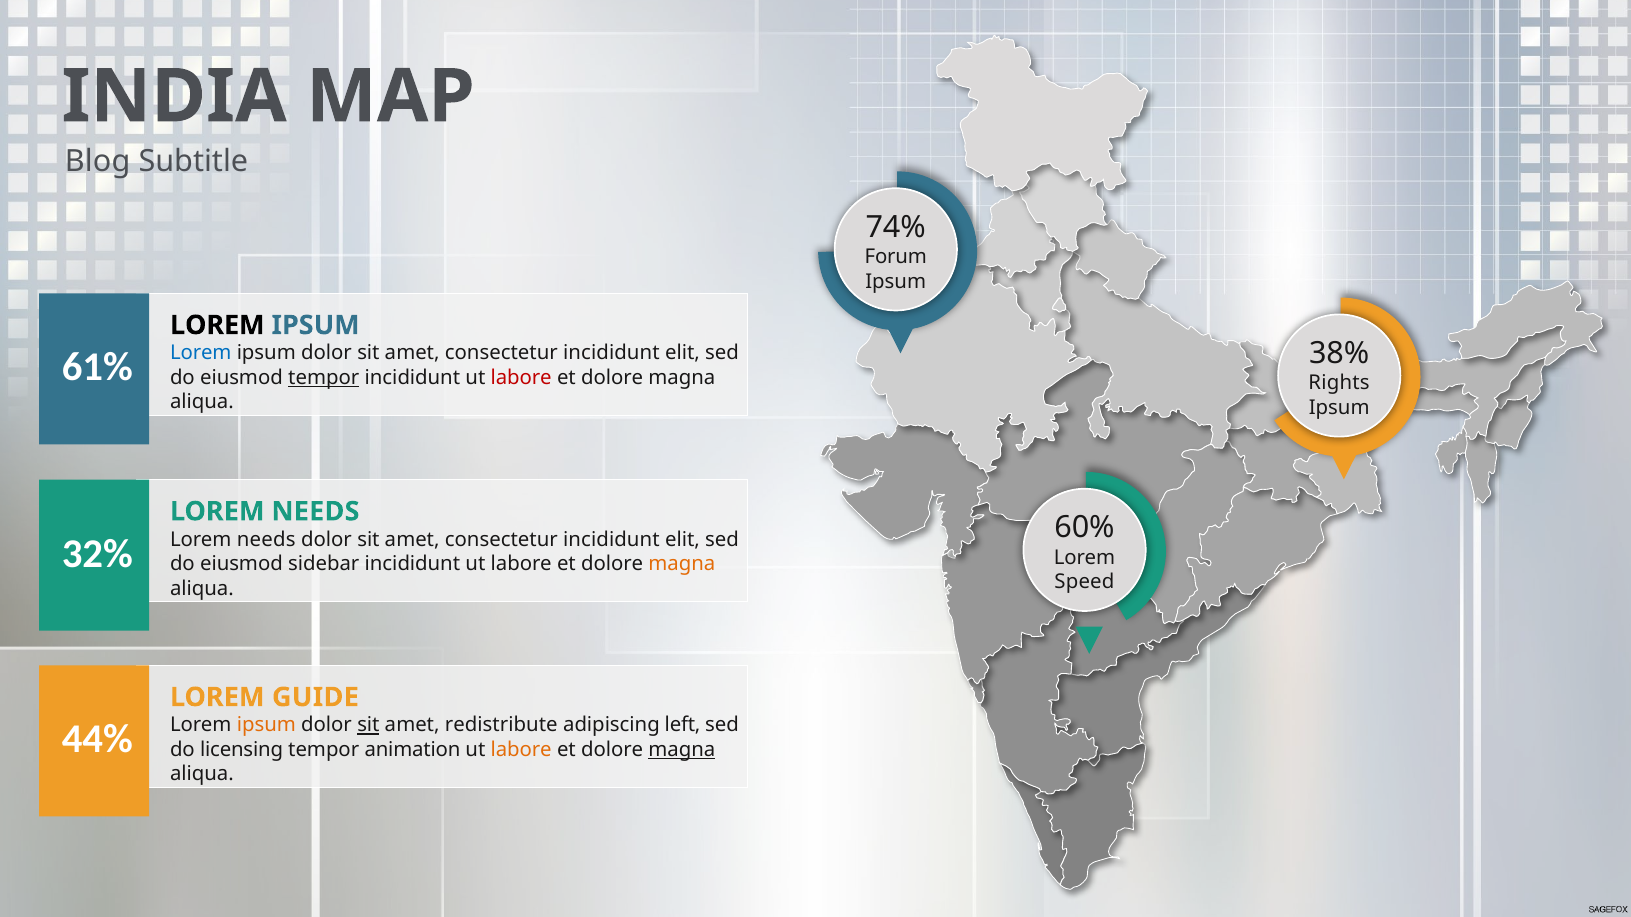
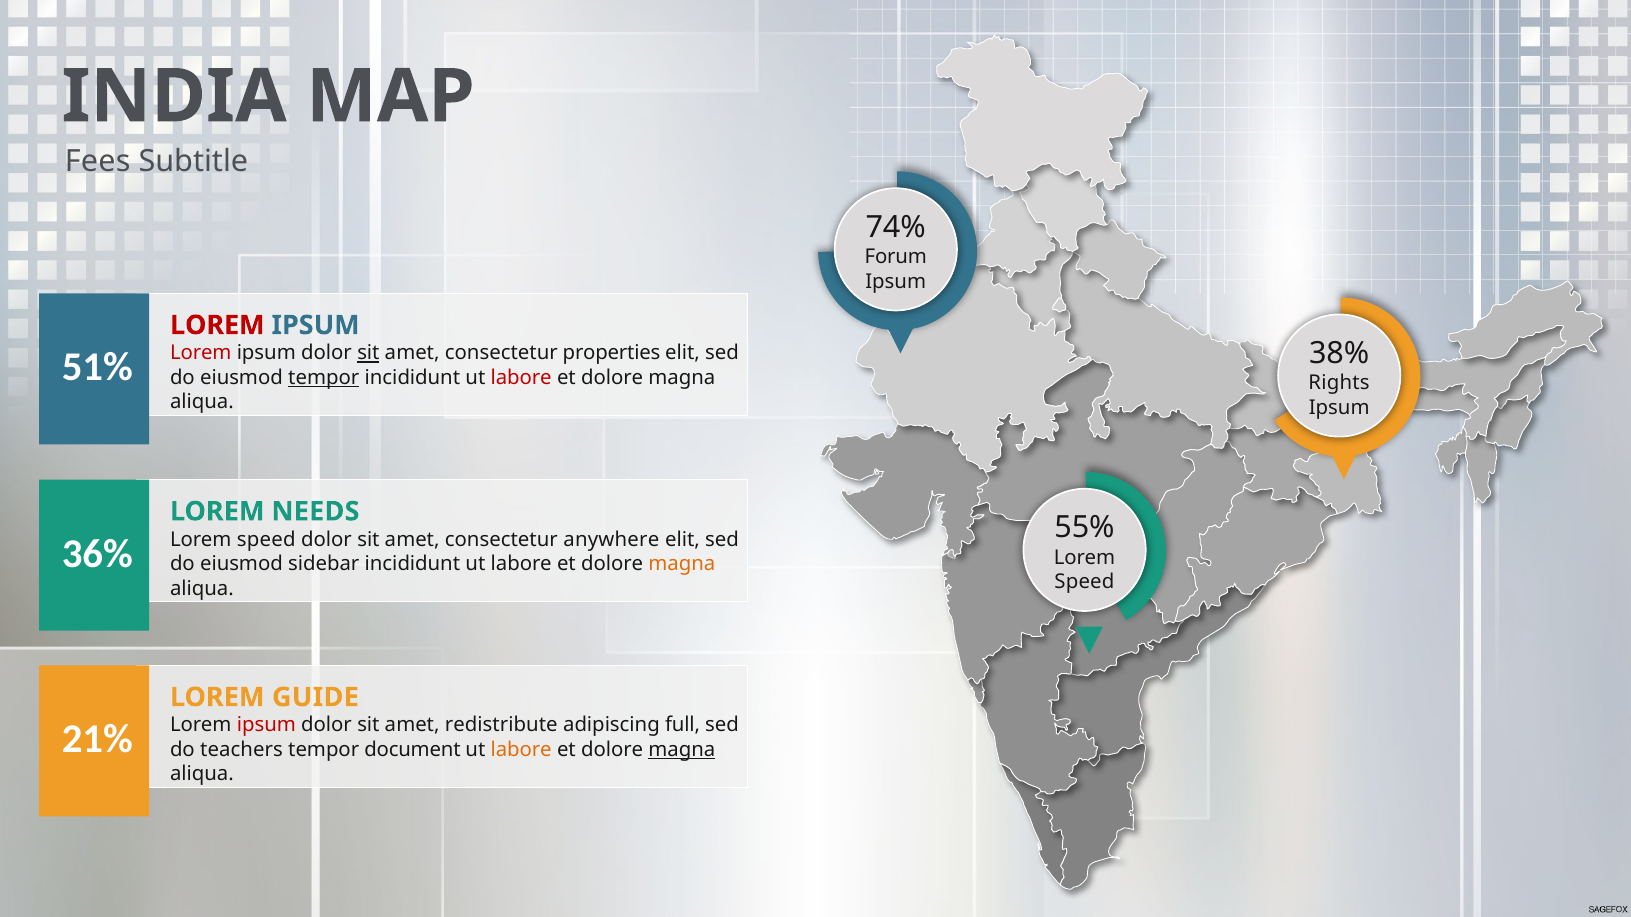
Blog: Blog -> Fees
LOREM at (217, 325) colour: black -> red
Lorem at (201, 353) colour: blue -> red
sit at (368, 353) underline: none -> present
incididunt at (611, 353): incididunt -> properties
61%: 61% -> 51%
60%: 60% -> 55%
needs at (266, 540): needs -> speed
incididunt at (611, 540): incididunt -> anywhere
32%: 32% -> 36%
ipsum at (266, 726) colour: orange -> red
sit at (368, 726) underline: present -> none
left: left -> full
44%: 44% -> 21%
licensing: licensing -> teachers
animation: animation -> document
